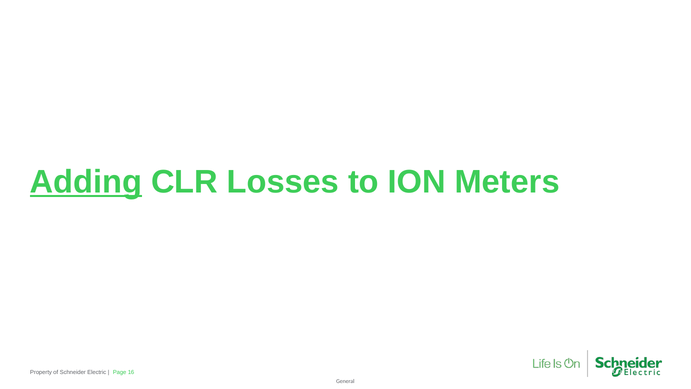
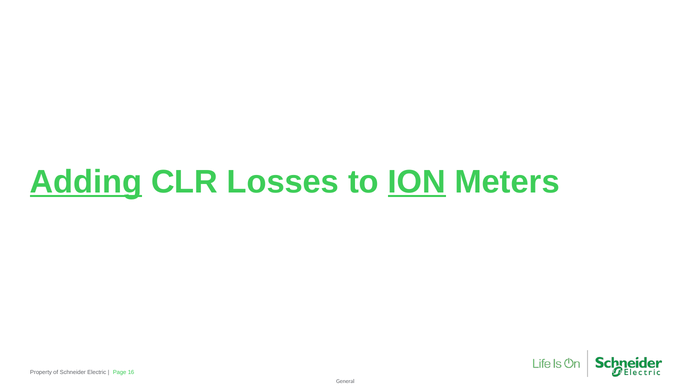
ION underline: none -> present
